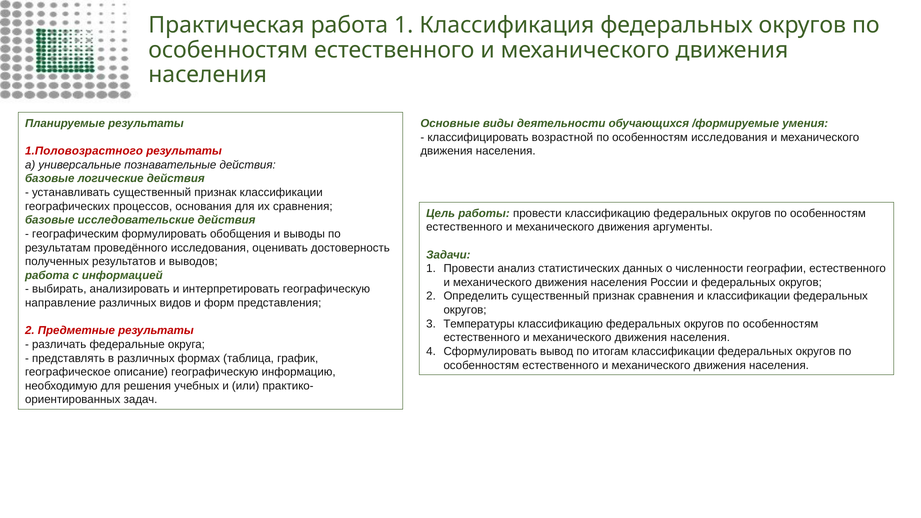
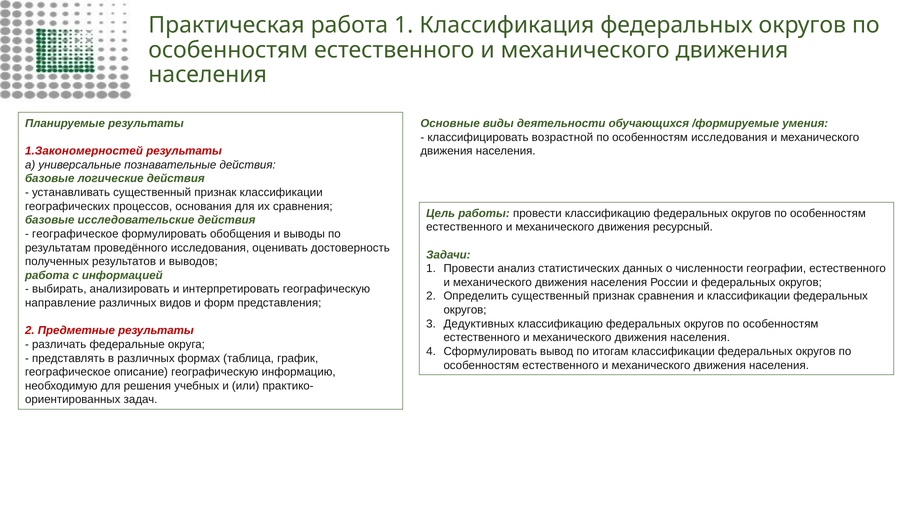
1.Половозрастного: 1.Половозрастного -> 1.Закономерностей
аргументы: аргументы -> ресурсный
географическим at (75, 234): географическим -> географическое
Температуры: Температуры -> Дедуктивных
